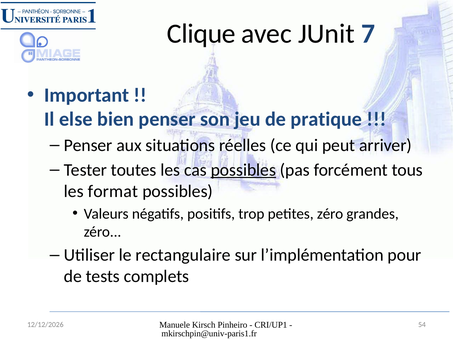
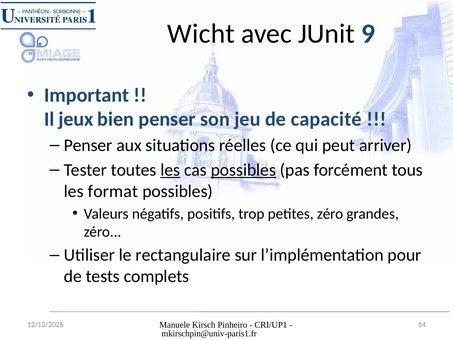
Clique: Clique -> Wicht
7: 7 -> 9
else: else -> jeux
pratique: pratique -> capacité
les at (170, 170) underline: none -> present
